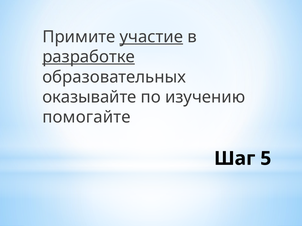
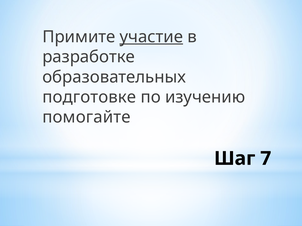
разработке underline: present -> none
оказывайте: оказывайте -> подготовке
5: 5 -> 7
